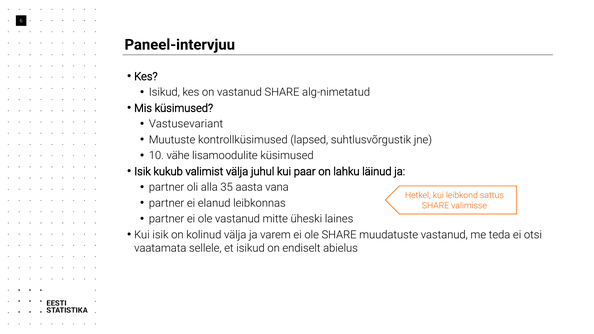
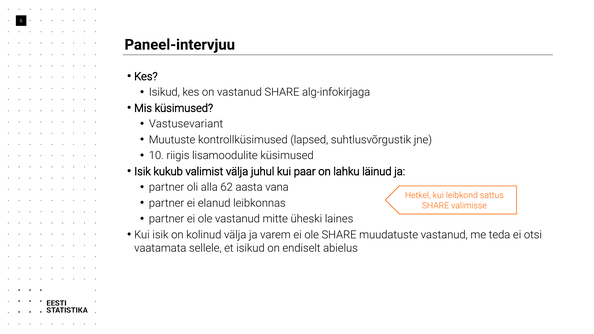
alg-nimetatud: alg-nimetatud -> alg-infokirjaga
vähe: vähe -> riigis
35: 35 -> 62
